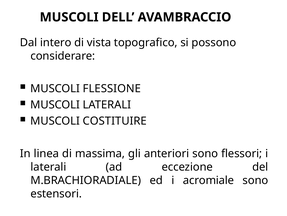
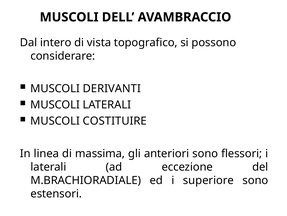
FLESSIONE: FLESSIONE -> DERIVANTI
acromiale: acromiale -> superiore
